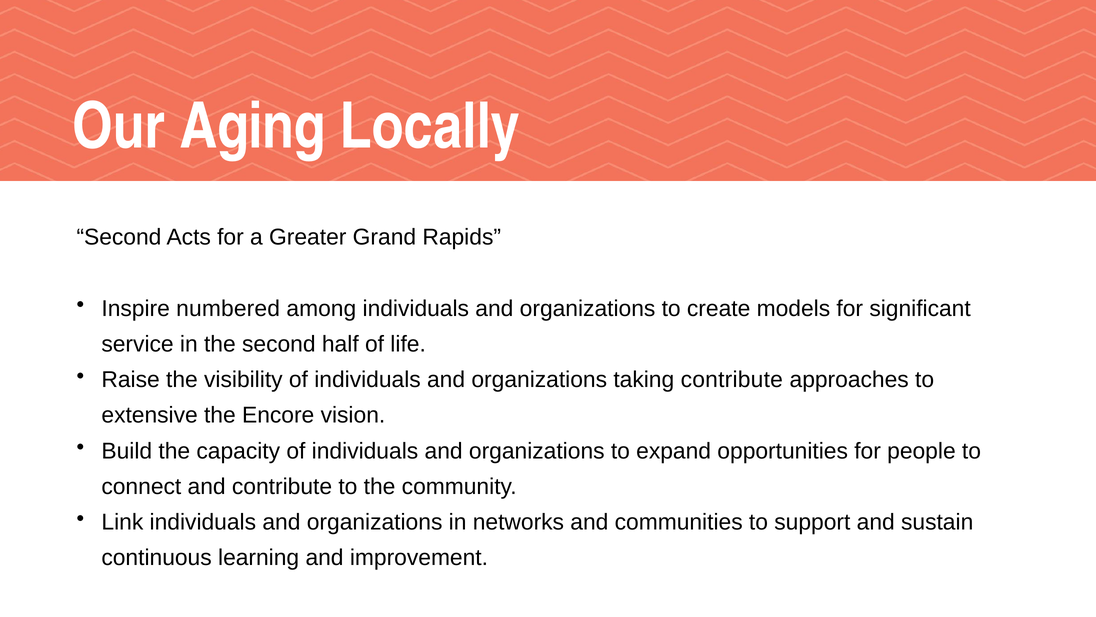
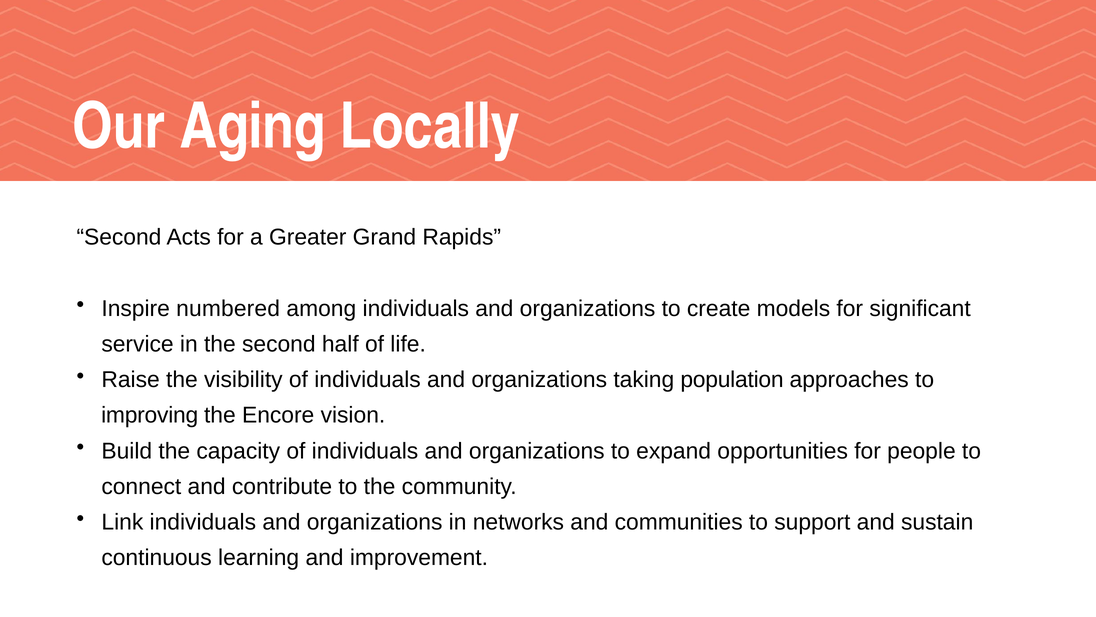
taking contribute: contribute -> population
extensive: extensive -> improving
